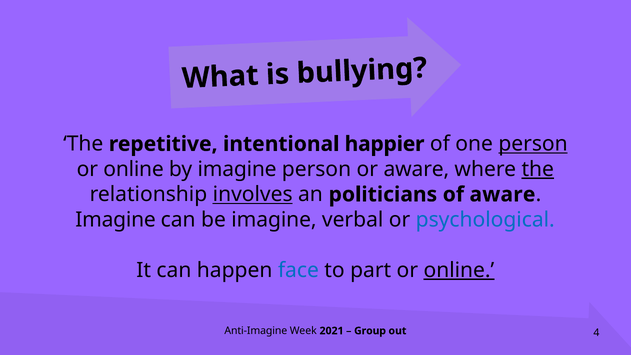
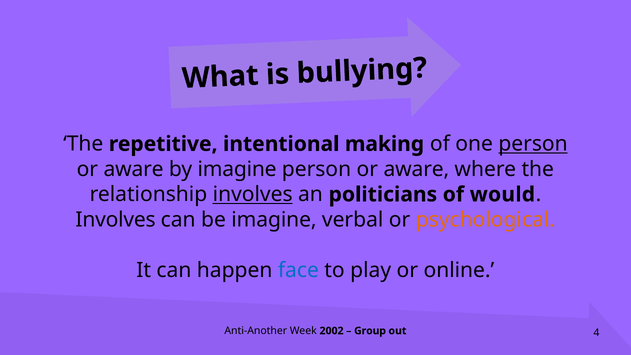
happier: happier -> making
online at (134, 169): online -> aware
the at (538, 169) underline: present -> none
of aware: aware -> would
Imagine at (116, 220): Imagine -> Involves
psychological colour: blue -> orange
part: part -> play
online at (459, 270) underline: present -> none
Anti-Imagine: Anti-Imagine -> Anti-Another
2021: 2021 -> 2002
